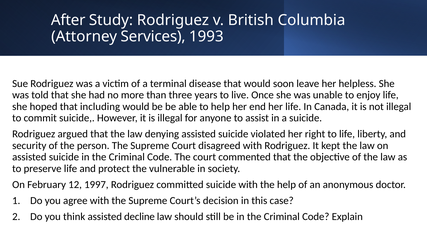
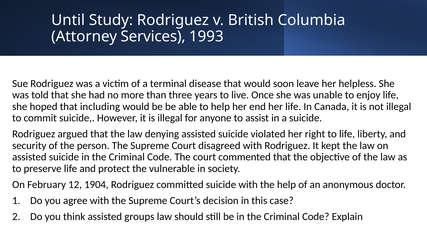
After: After -> Until
1997: 1997 -> 1904
decline: decline -> groups
